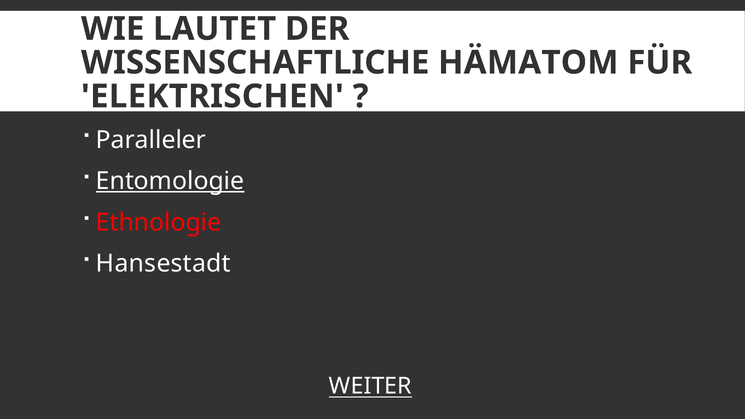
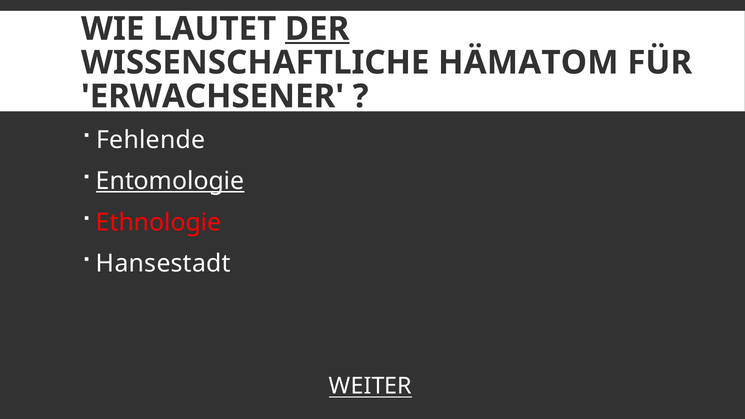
DER underline: none -> present
ELEKTRISCHEN: ELEKTRISCHEN -> ERWACHSENER
Paralleler: Paralleler -> Fehlende
